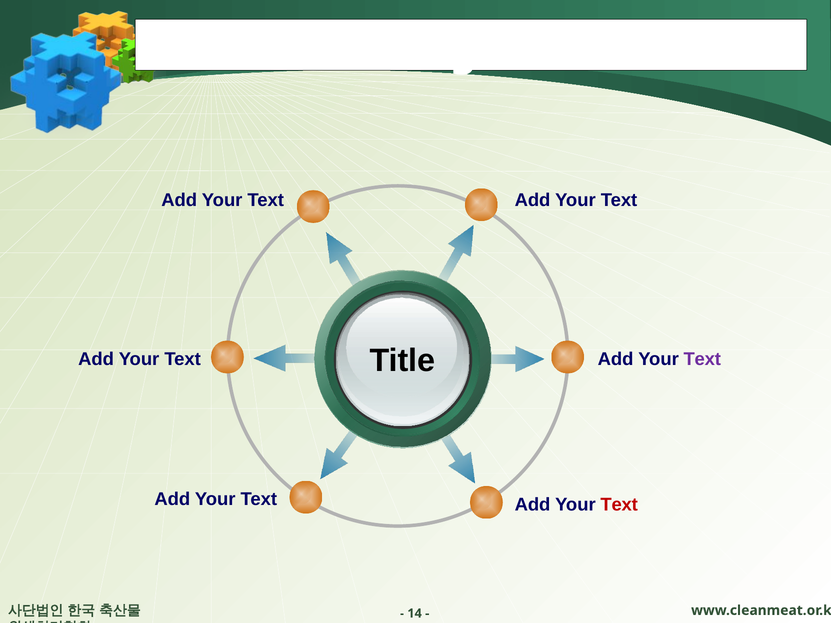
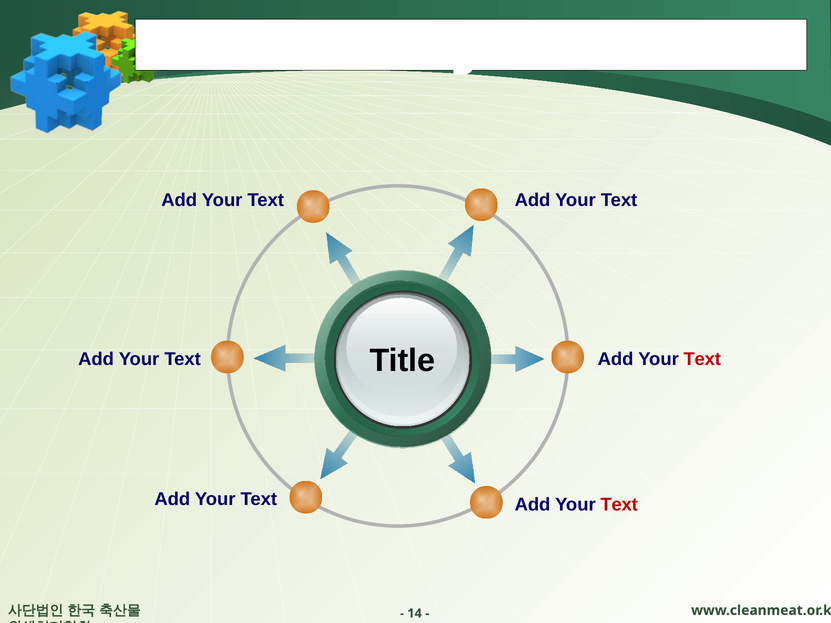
Text at (702, 359) colour: purple -> red
